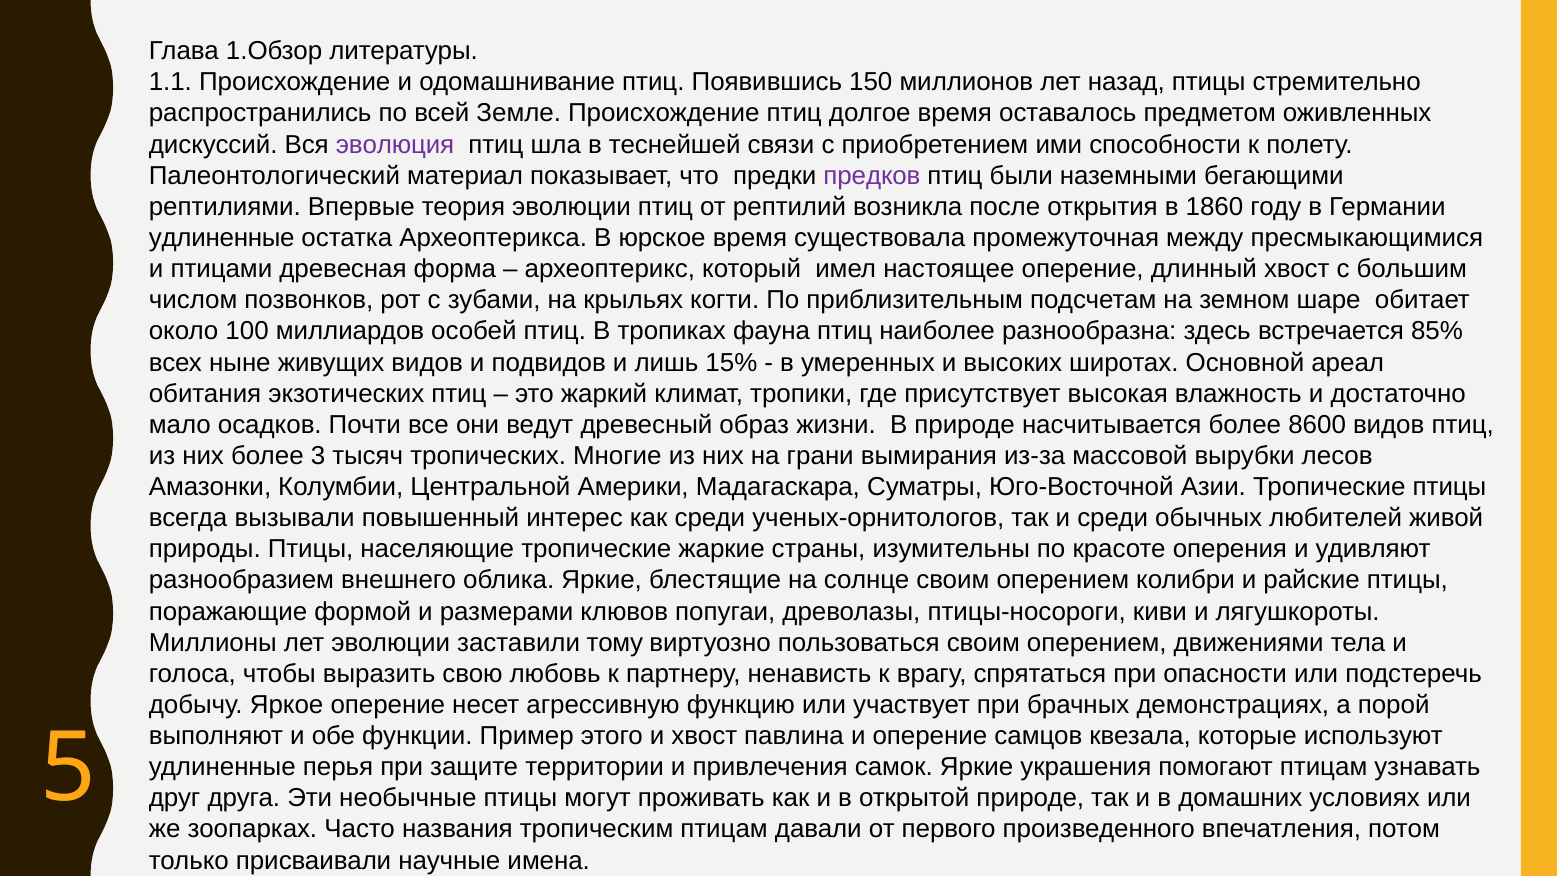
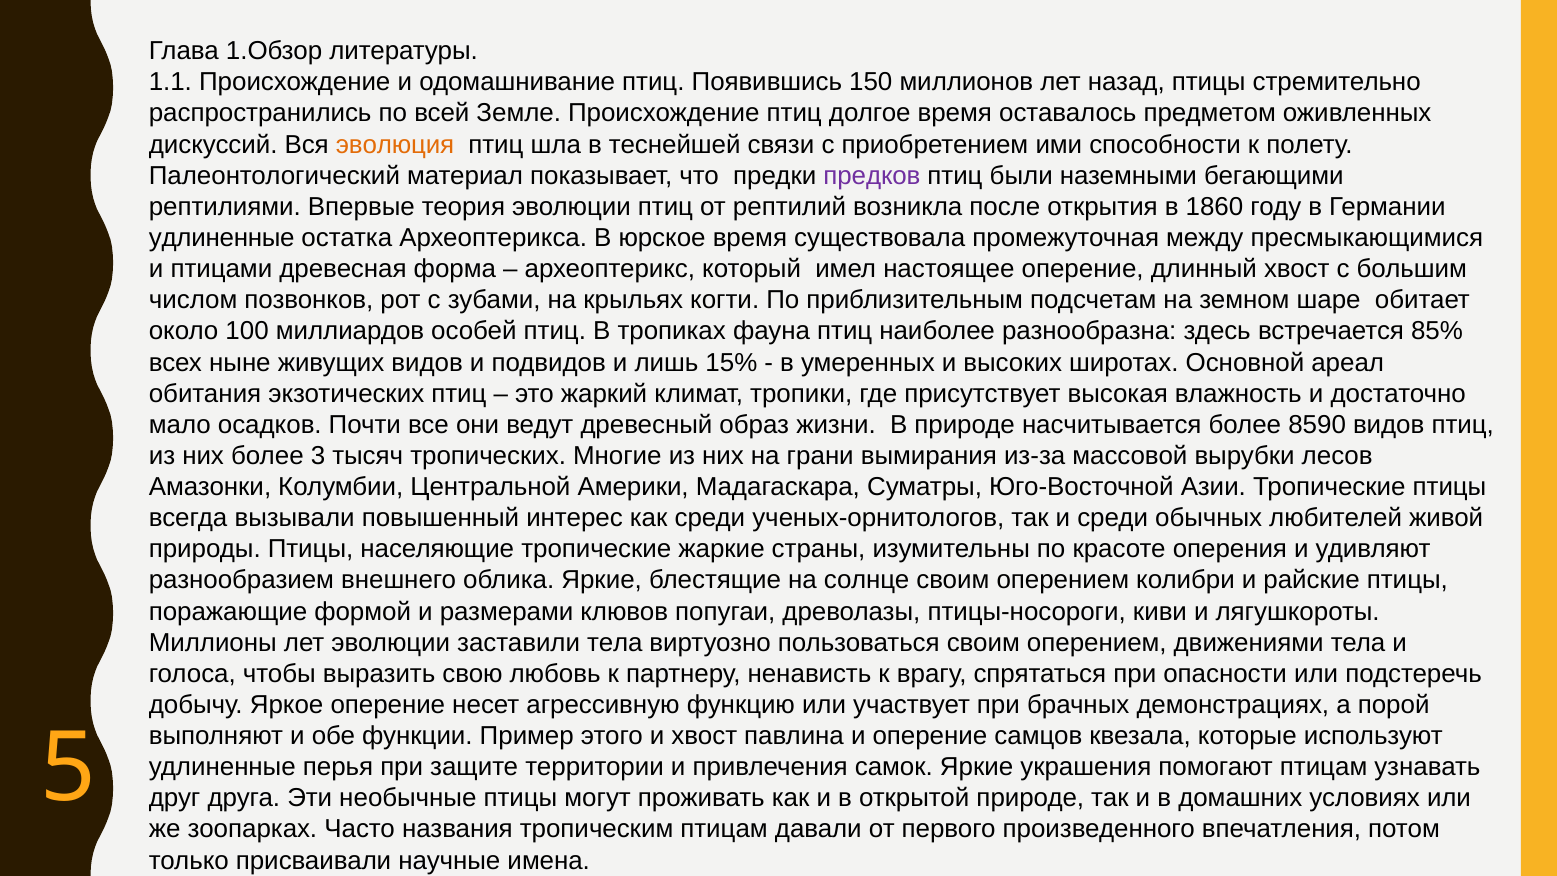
эволюция colour: purple -> orange
8600: 8600 -> 8590
заставили тому: тому -> тела
